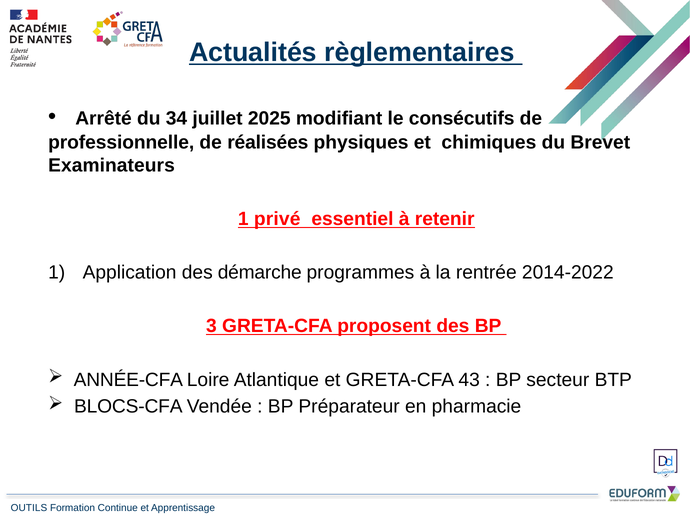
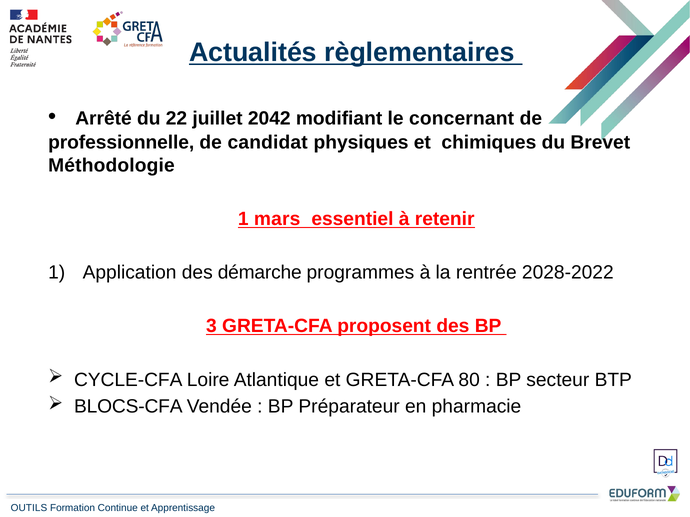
34: 34 -> 22
2025: 2025 -> 2042
consécutifs: consécutifs -> concernant
réalisées: réalisées -> candidat
Examinateurs: Examinateurs -> Méthodologie
privé: privé -> mars
2014-2022: 2014-2022 -> 2028-2022
ANNÉE-CFA: ANNÉE-CFA -> CYCLE-CFA
43: 43 -> 80
